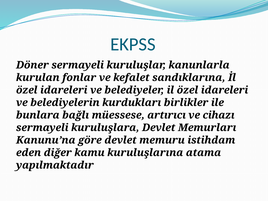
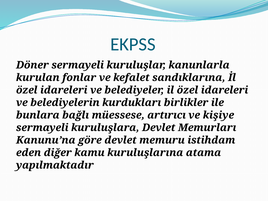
cihazı: cihazı -> kişiye
